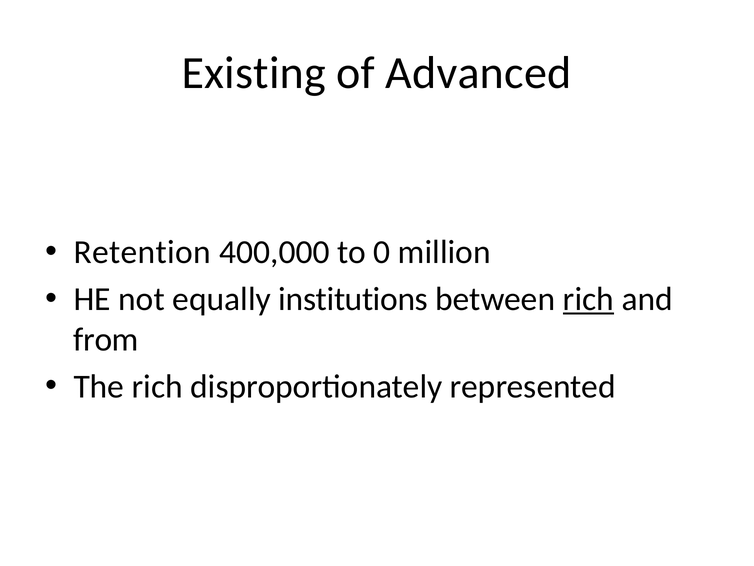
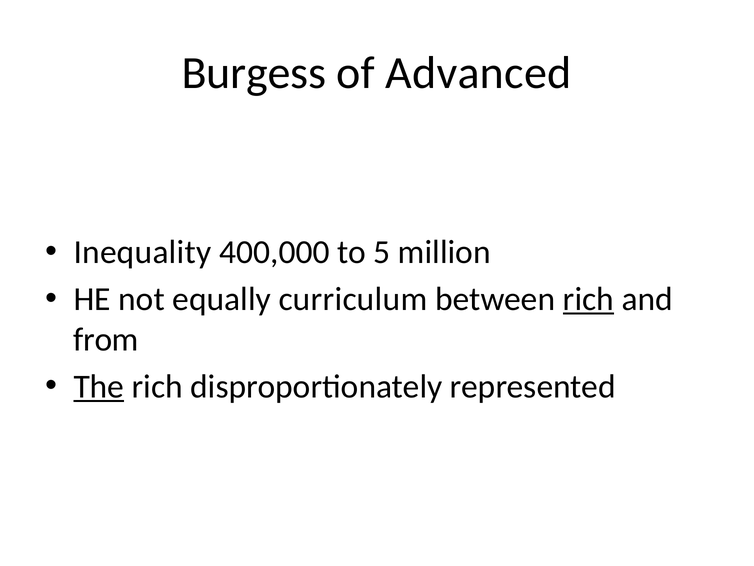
Existing: Existing -> Burgess
Retention: Retention -> Inequality
0: 0 -> 5
institutions: institutions -> curriculum
The underline: none -> present
